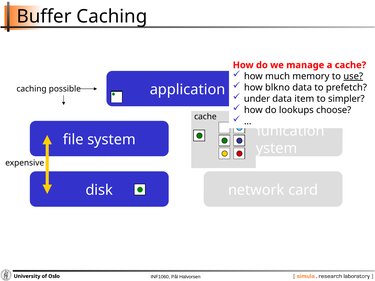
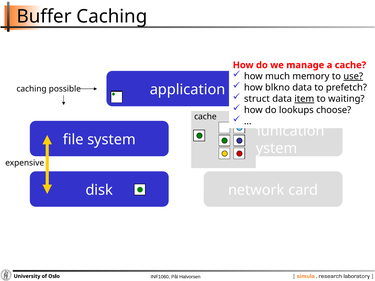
under: under -> struct
item underline: none -> present
simpler: simpler -> waiting
